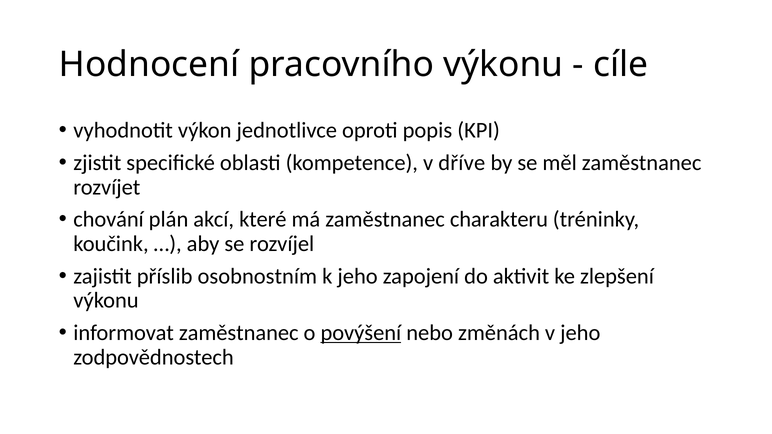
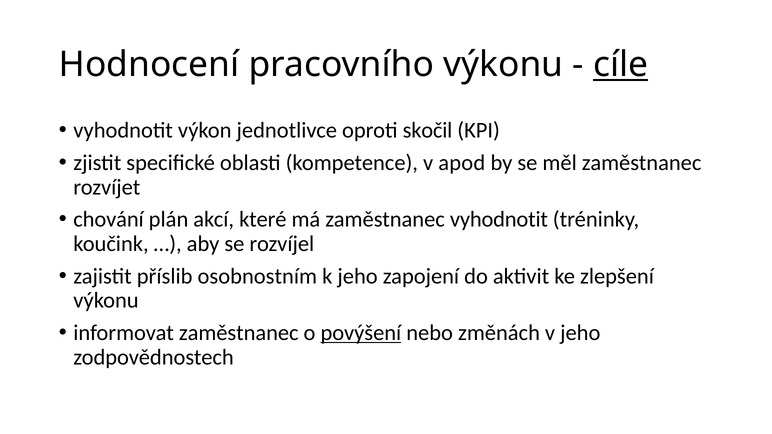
cíle underline: none -> present
popis: popis -> skočil
dříve: dříve -> apod
zaměstnanec charakteru: charakteru -> vyhodnotit
